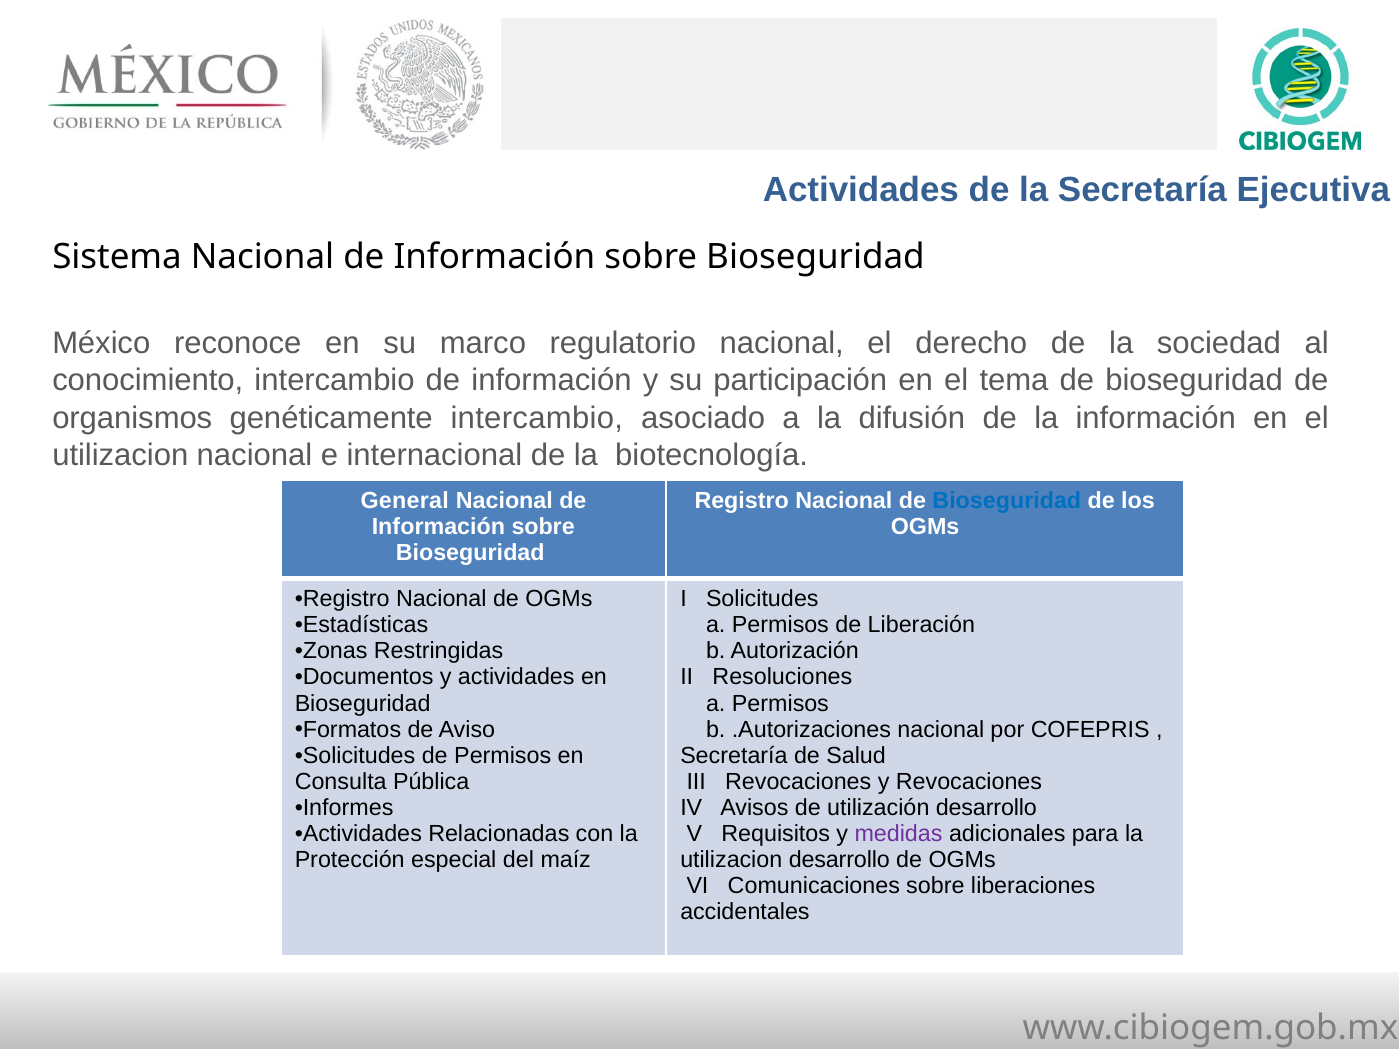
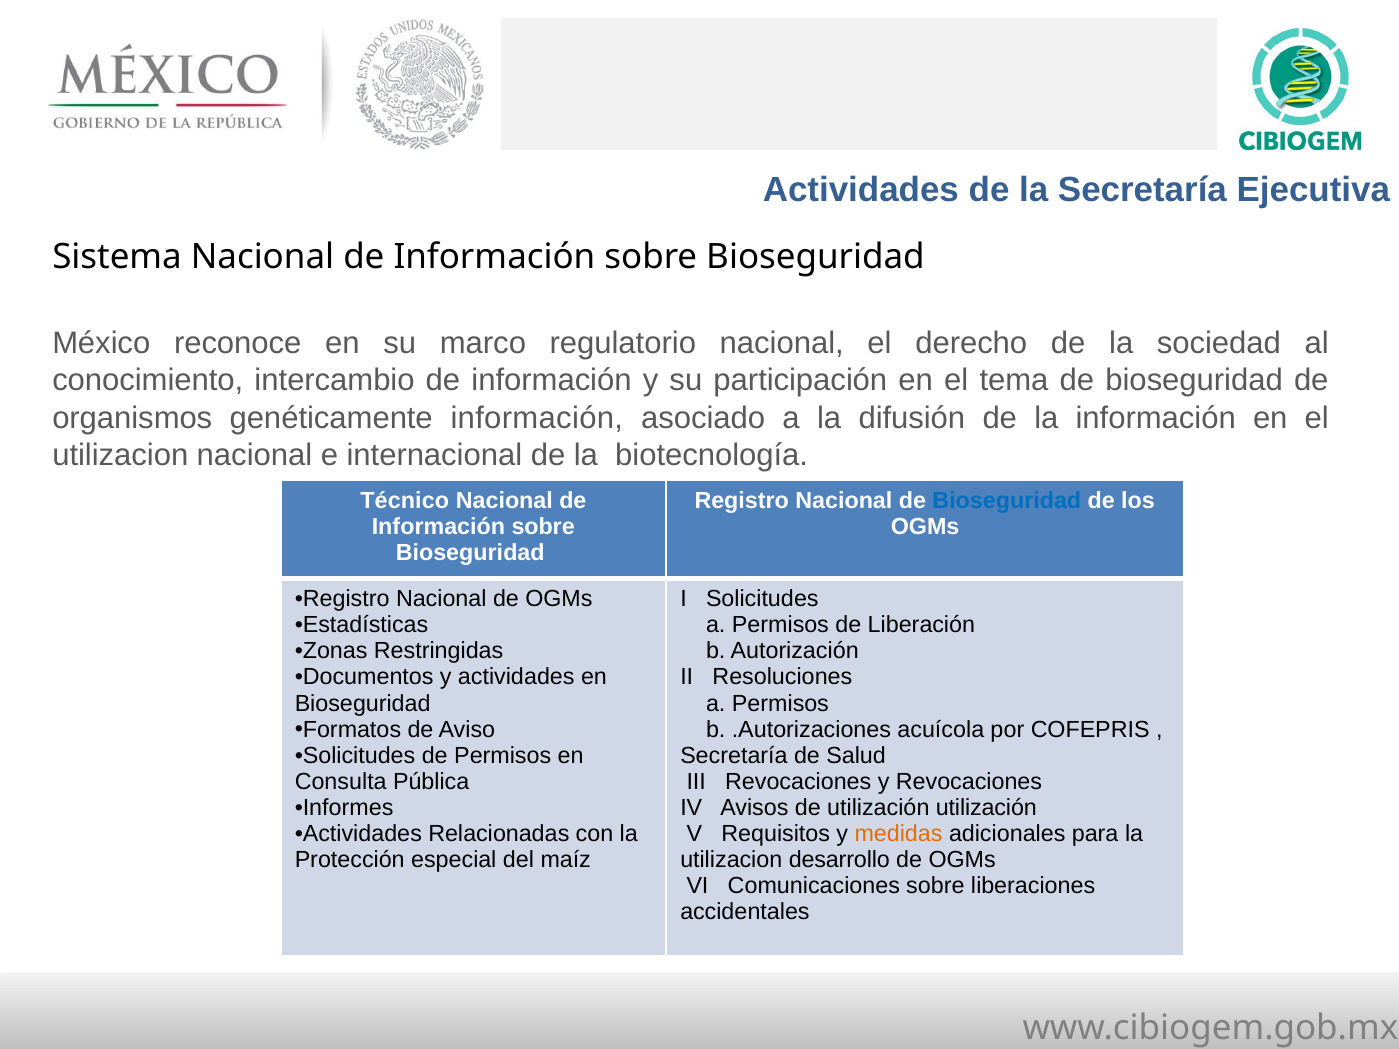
genéticamente intercambio: intercambio -> información
General: General -> Técnico
.Autorizaciones nacional: nacional -> acuícola
utilización desarrollo: desarrollo -> utilización
medidas colour: purple -> orange
